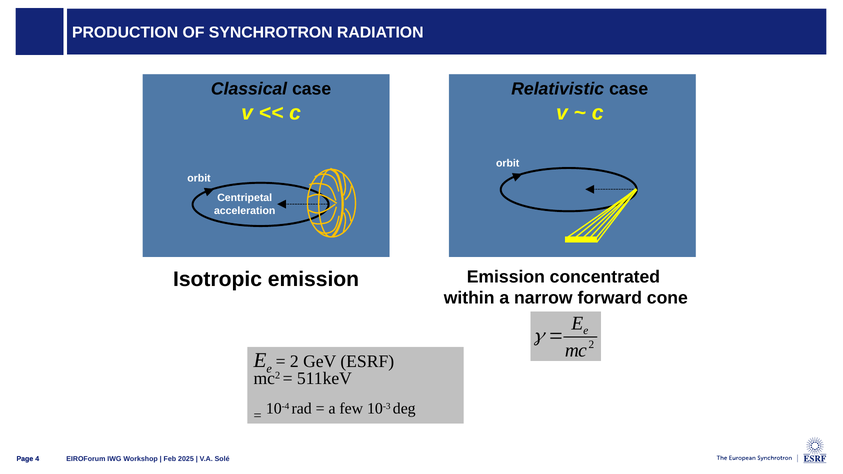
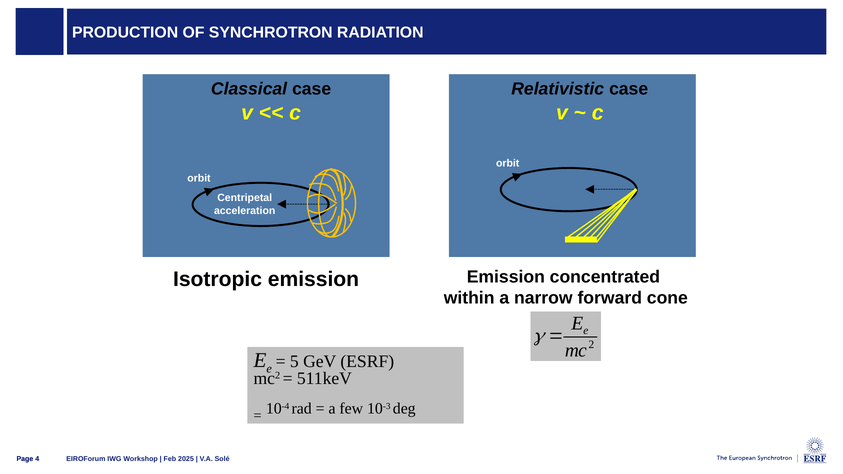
2 at (294, 362): 2 -> 5
